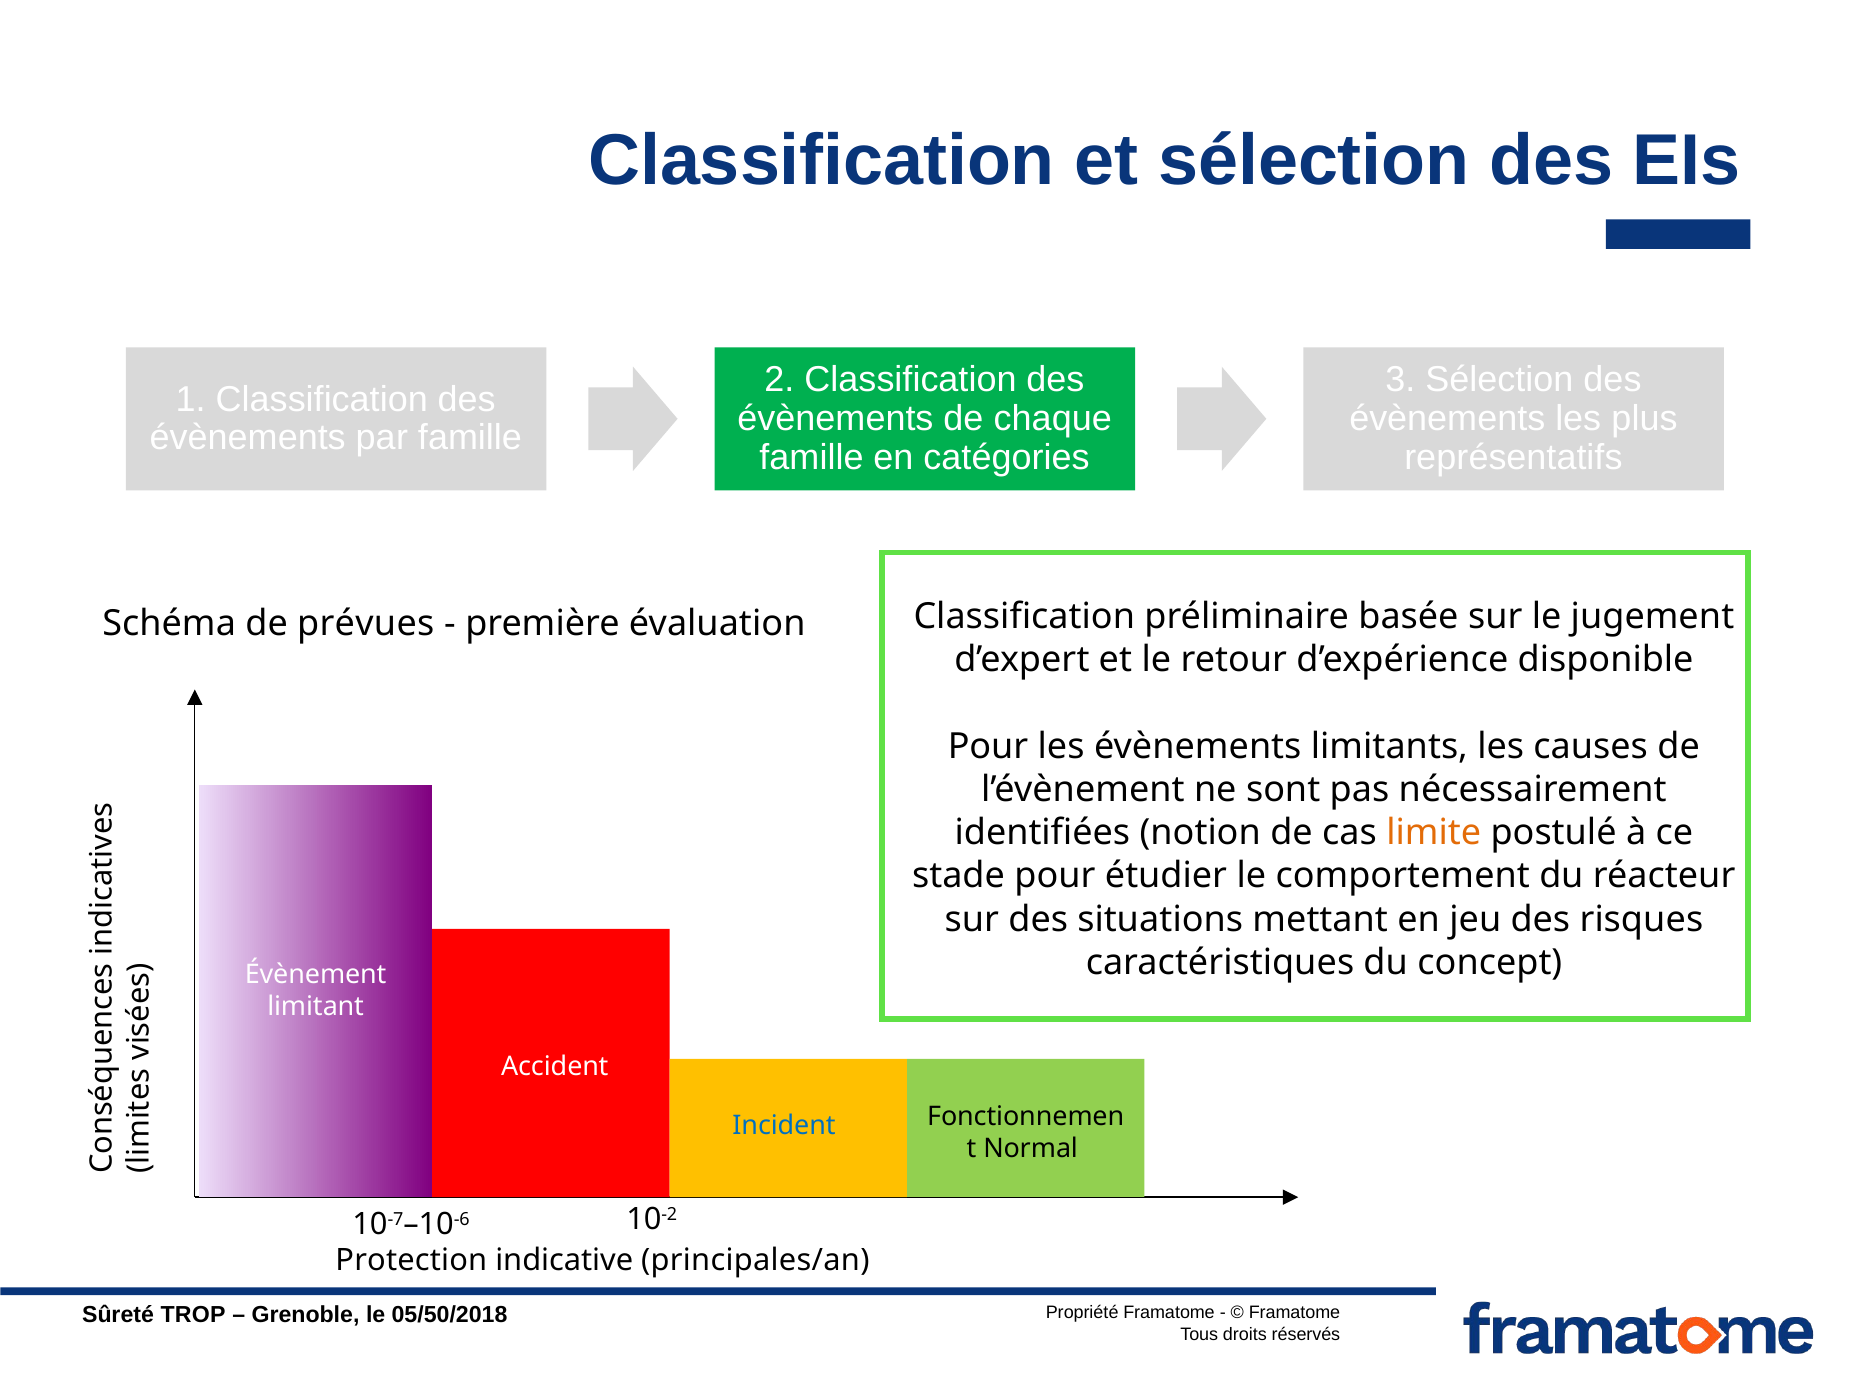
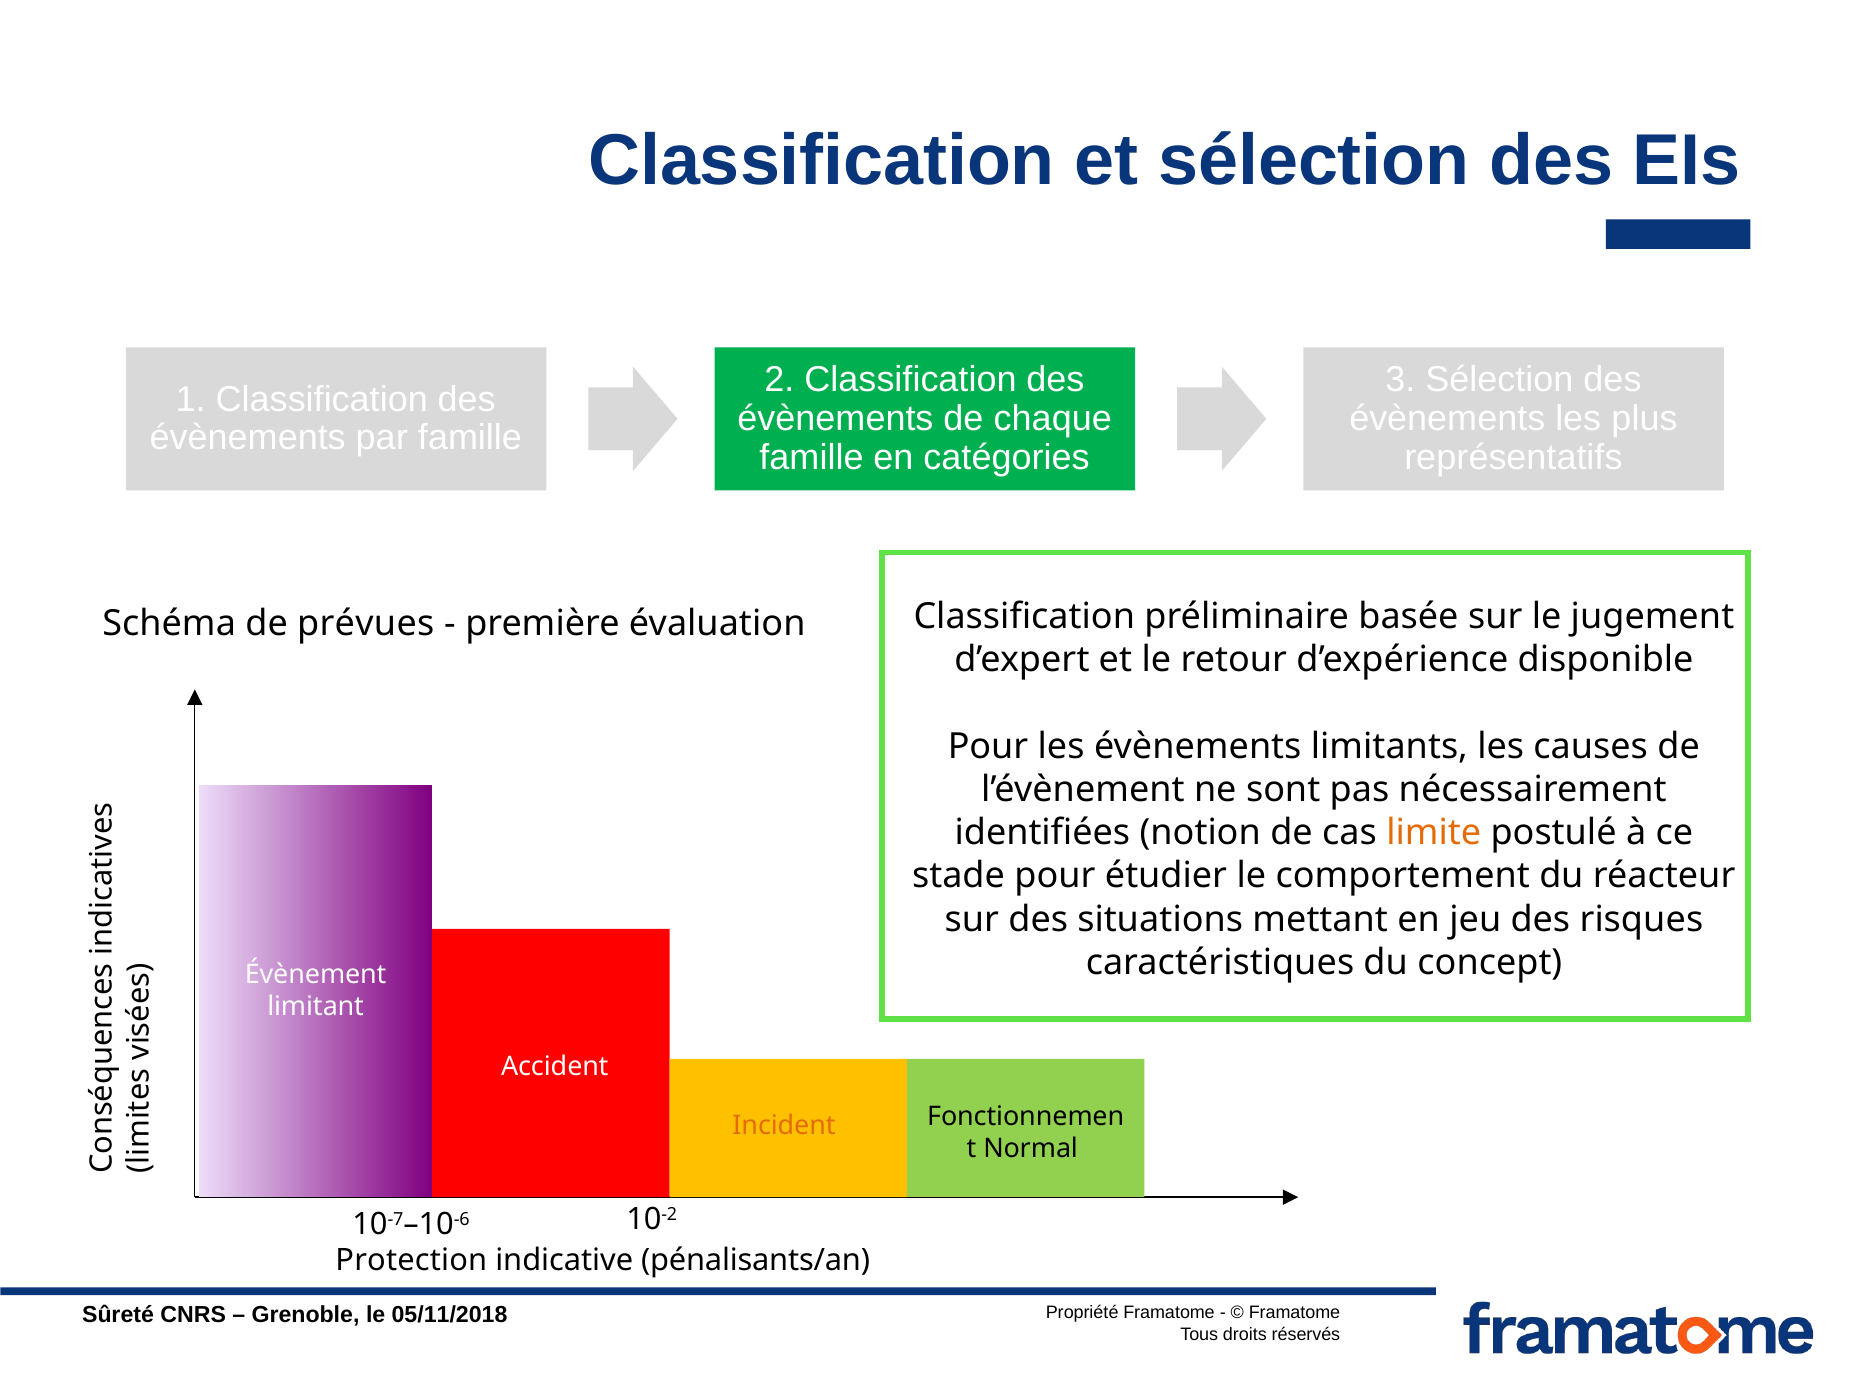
Incident colour: blue -> orange
principales/an: principales/an -> pénalisants/an
TROP: TROP -> CNRS
05/50/2018: 05/50/2018 -> 05/11/2018
